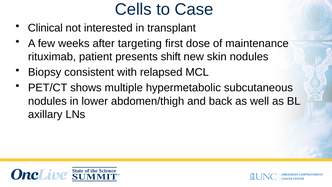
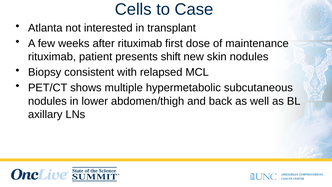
Clinical: Clinical -> Atlanta
after targeting: targeting -> rituximab
